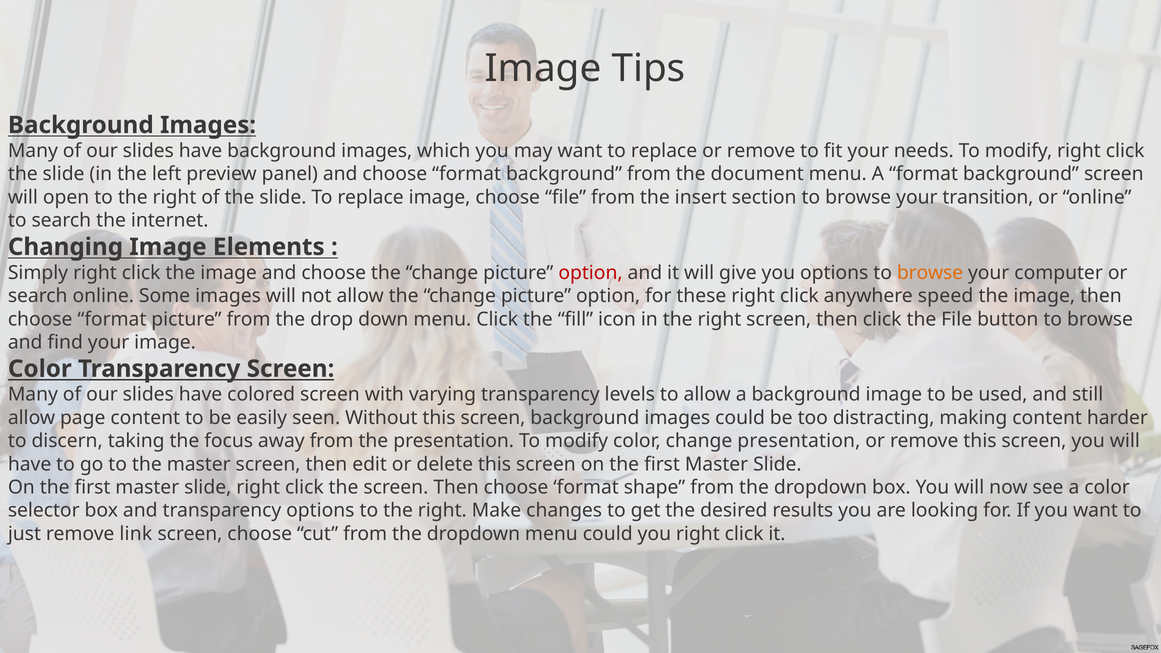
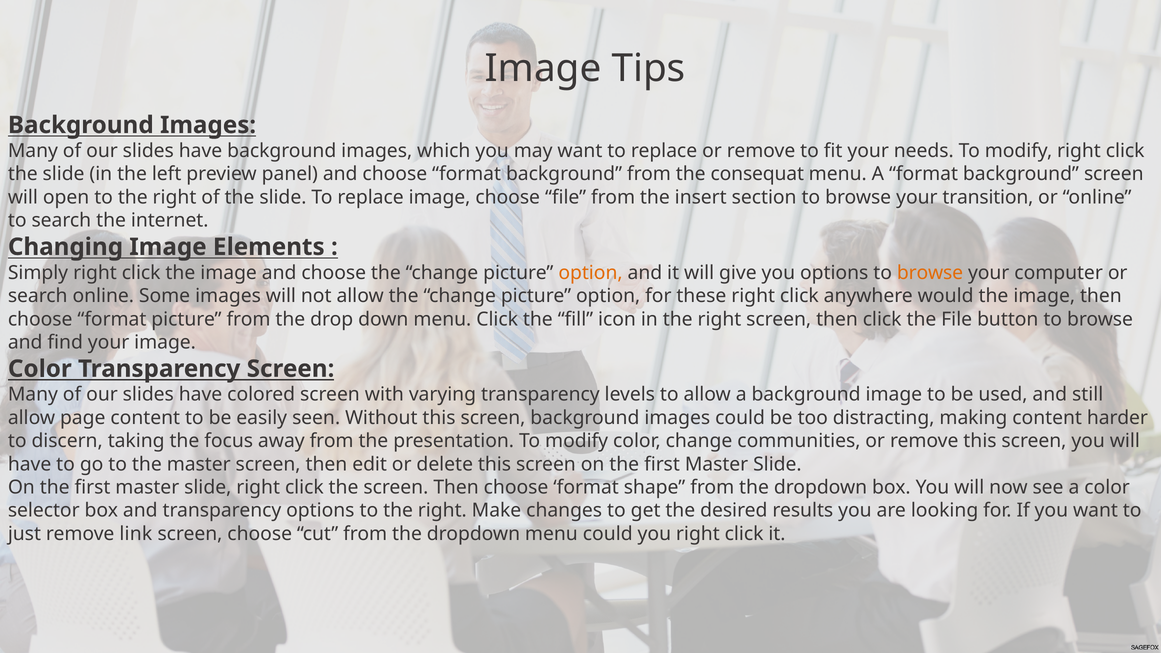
document: document -> consequat
option at (590, 273) colour: red -> orange
speed: speed -> would
change presentation: presentation -> communities
